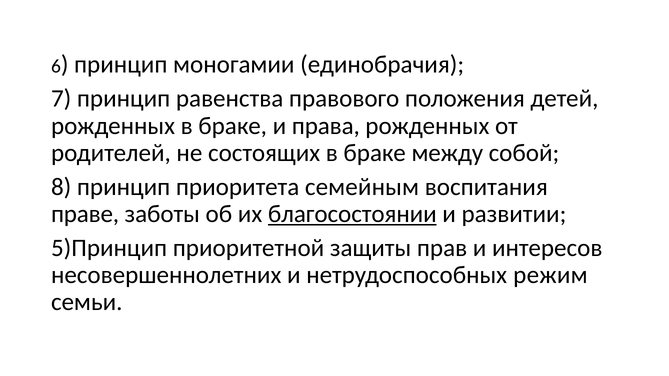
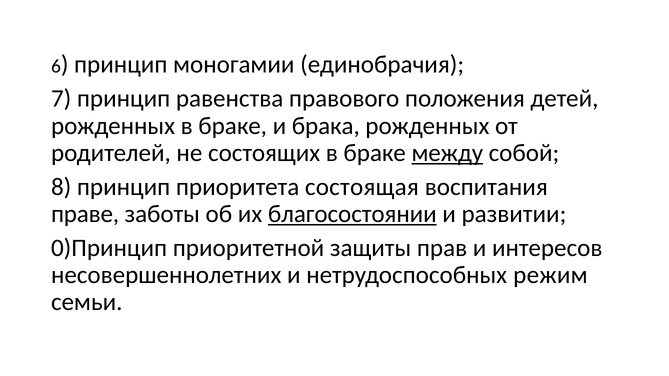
права: права -> брака
между underline: none -> present
семейным: семейным -> состоящая
5)Принцип: 5)Принцип -> 0)Принцип
